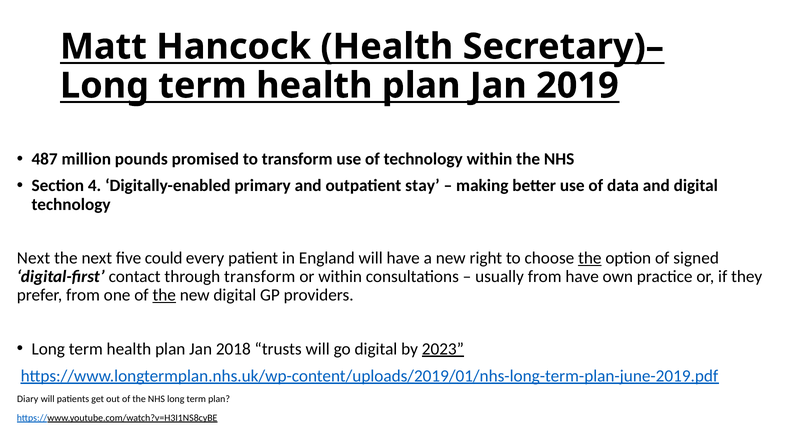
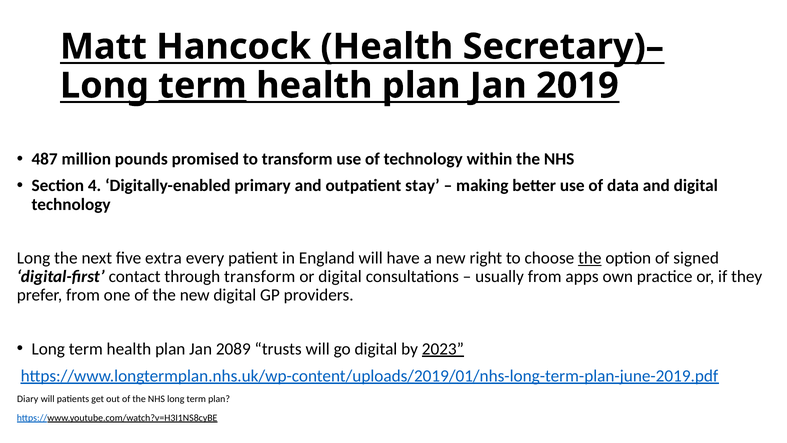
term at (203, 86) underline: none -> present
Next at (34, 258): Next -> Long
could: could -> extra
or within: within -> digital
from have: have -> apps
the at (164, 295) underline: present -> none
2018: 2018 -> 2089
